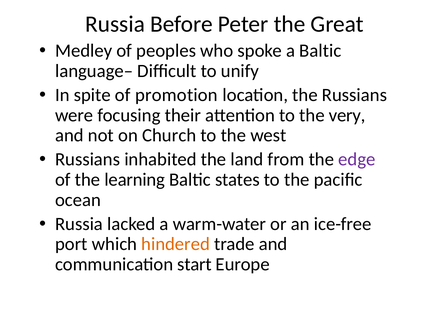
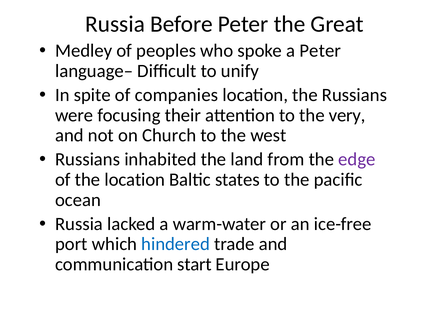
a Baltic: Baltic -> Peter
promotion: promotion -> companies
the learning: learning -> location
hindered colour: orange -> blue
